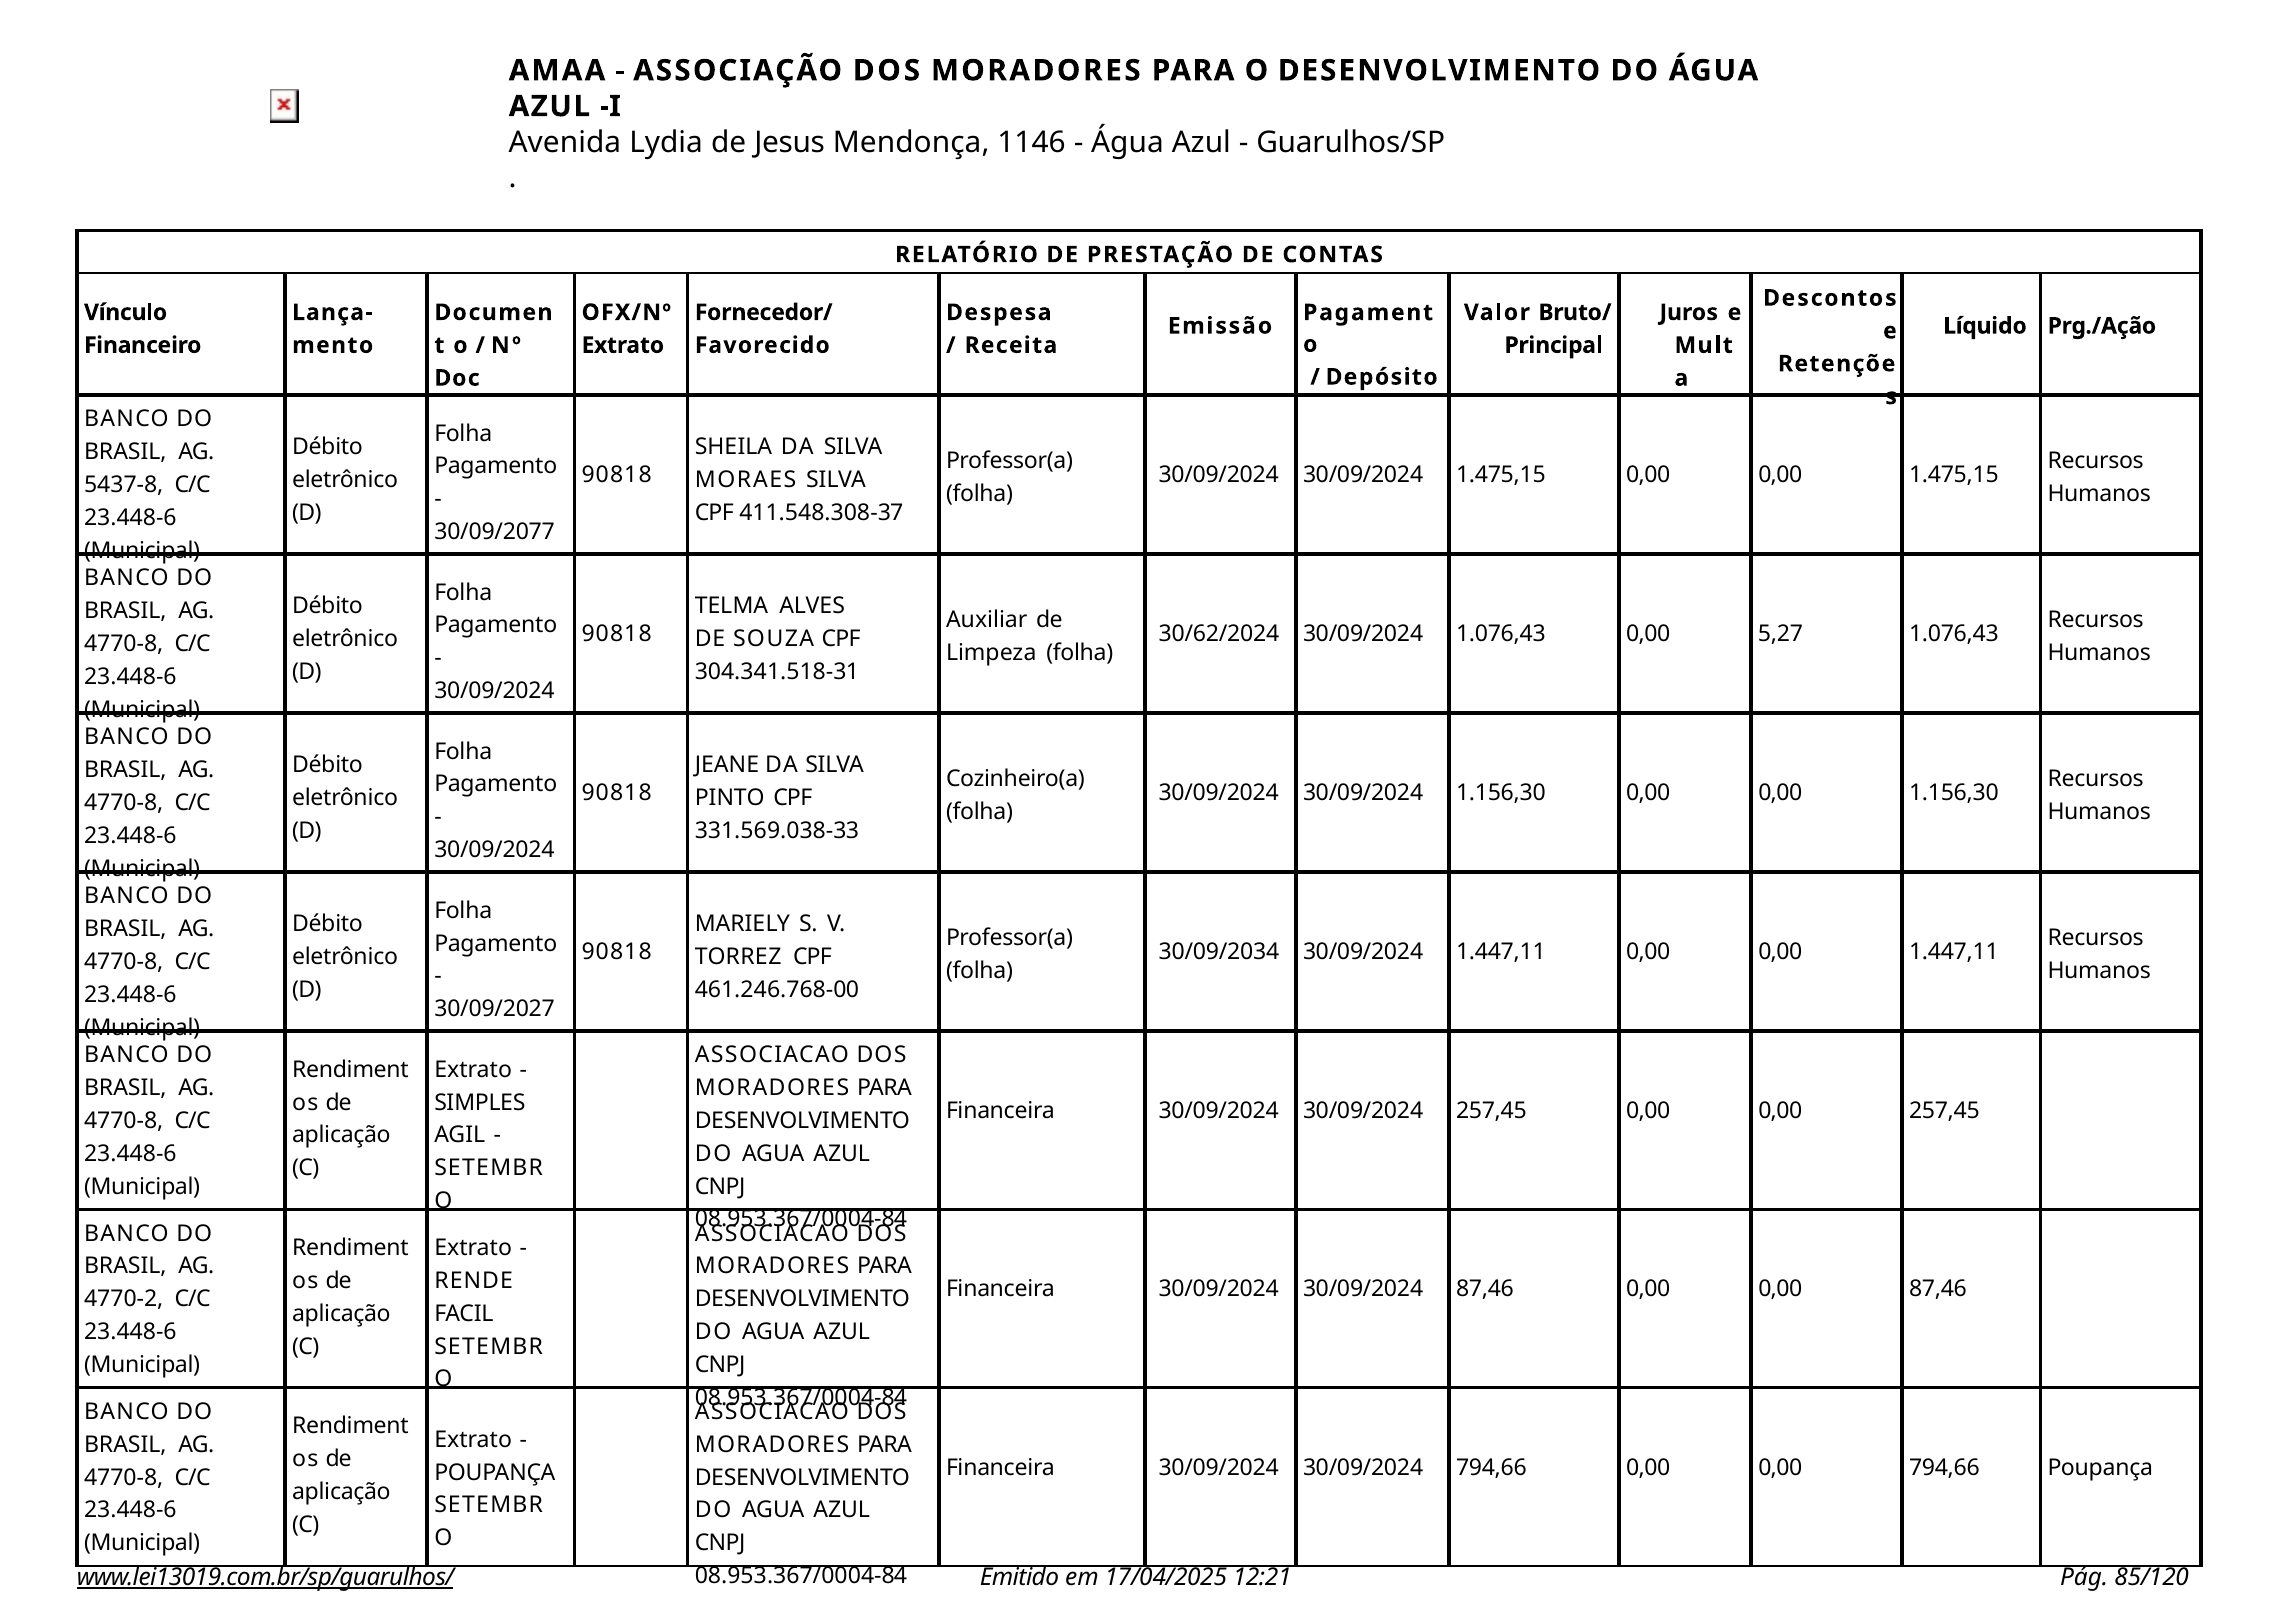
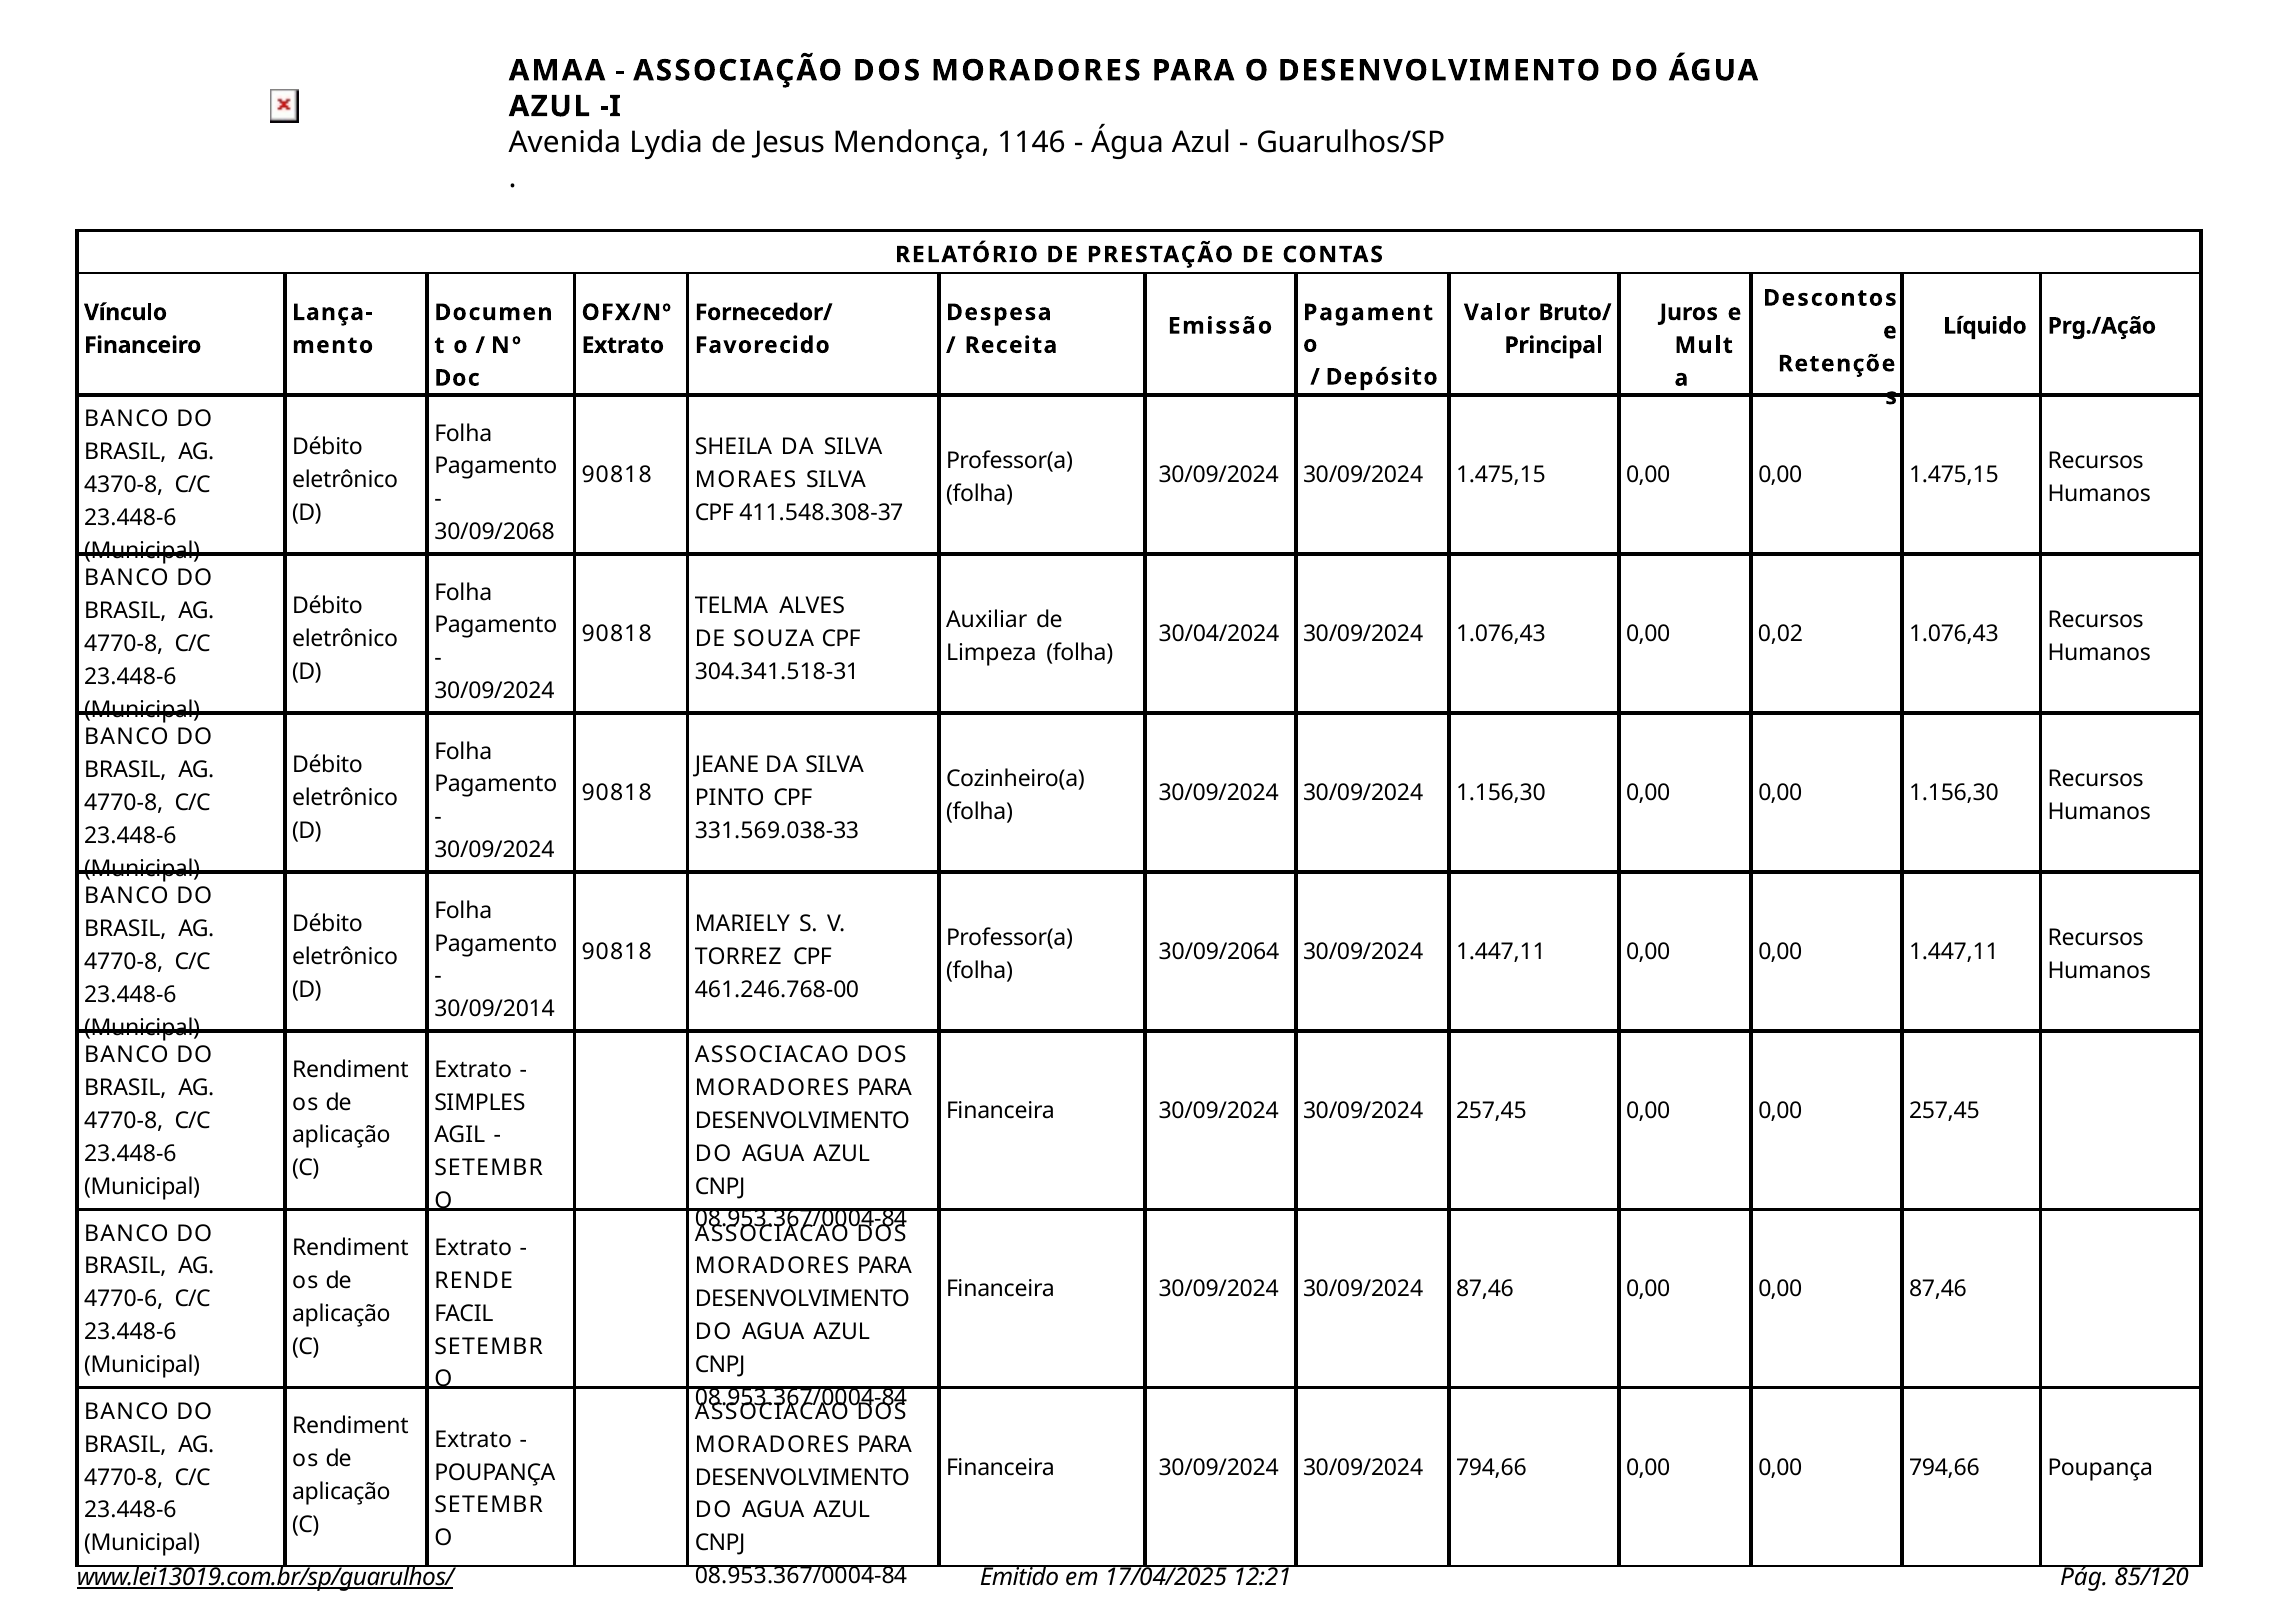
5437-8: 5437-8 -> 4370-8
30/09/2077: 30/09/2077 -> 30/09/2068
30/62/2024: 30/62/2024 -> 30/04/2024
5,27: 5,27 -> 0,02
30/09/2034: 30/09/2034 -> 30/09/2064
30/09/2027: 30/09/2027 -> 30/09/2014
4770-2: 4770-2 -> 4770-6
